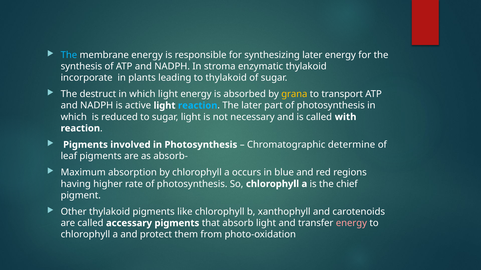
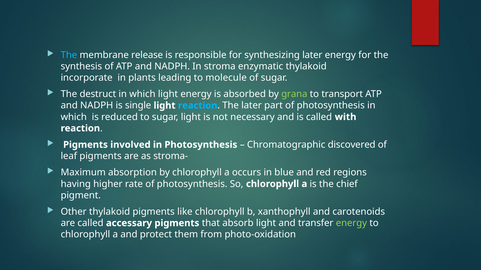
membrane energy: energy -> release
to thylakoid: thylakoid -> molecule
grana colour: yellow -> light green
active: active -> single
determine: determine -> discovered
absorb-: absorb- -> stroma-
energy at (351, 224) colour: pink -> light green
